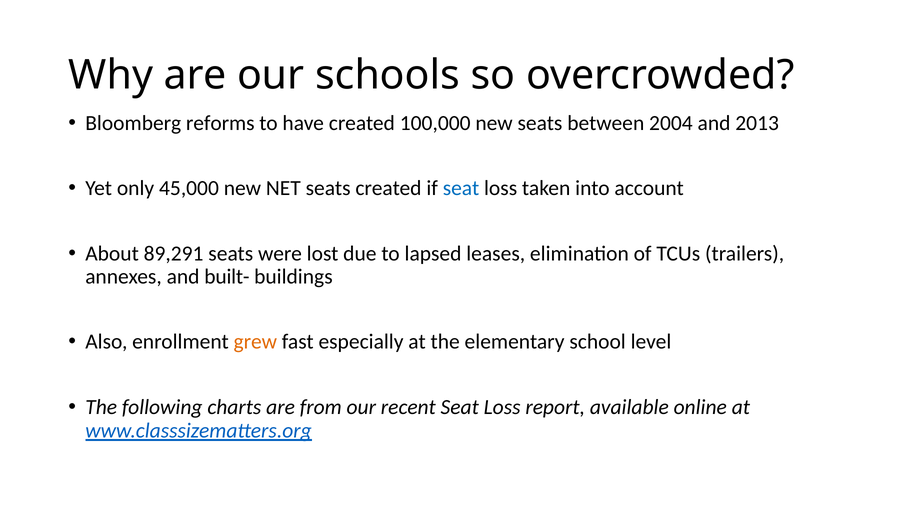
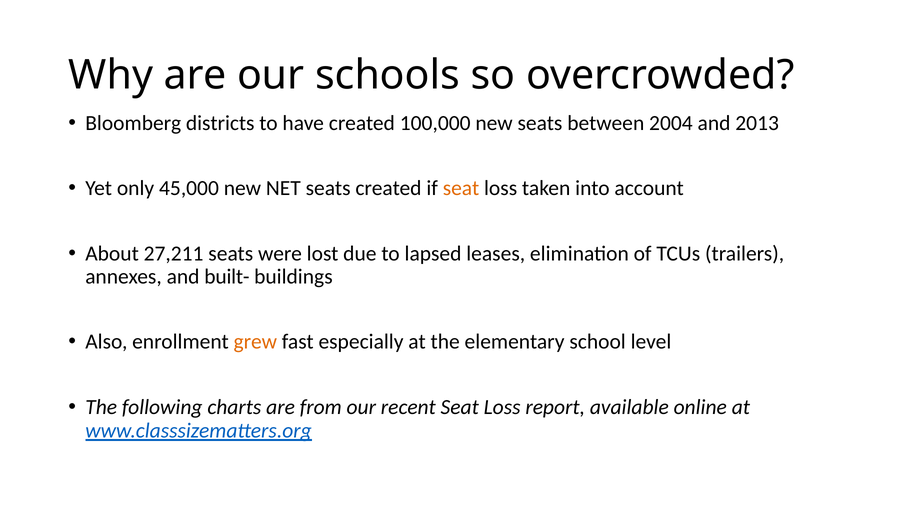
reforms: reforms -> districts
seat at (461, 188) colour: blue -> orange
89,291: 89,291 -> 27,211
